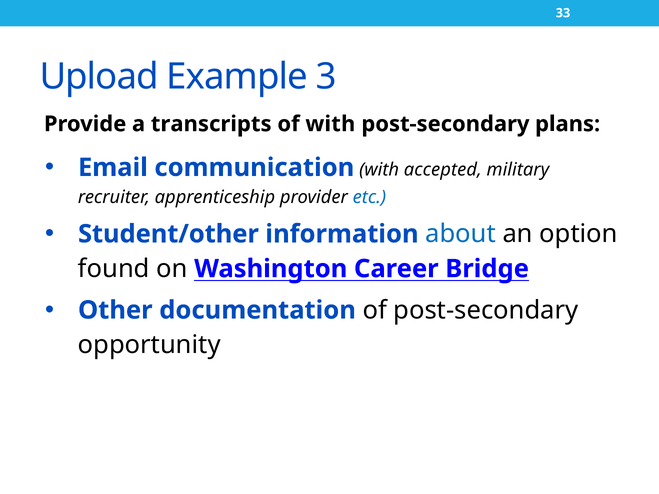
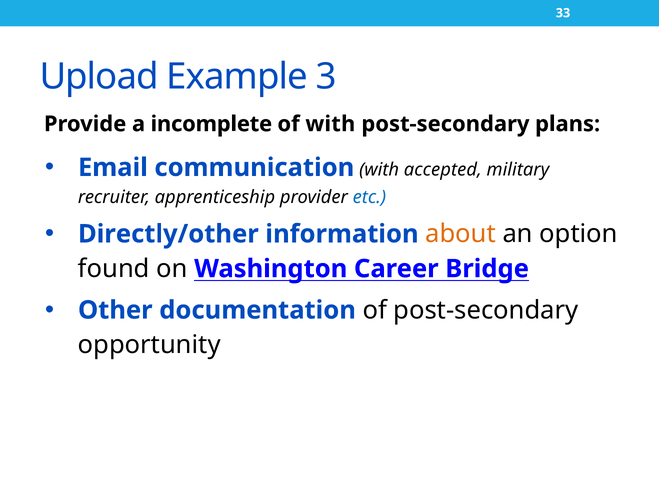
transcripts: transcripts -> incomplete
Student/other: Student/other -> Directly/other
about colour: blue -> orange
